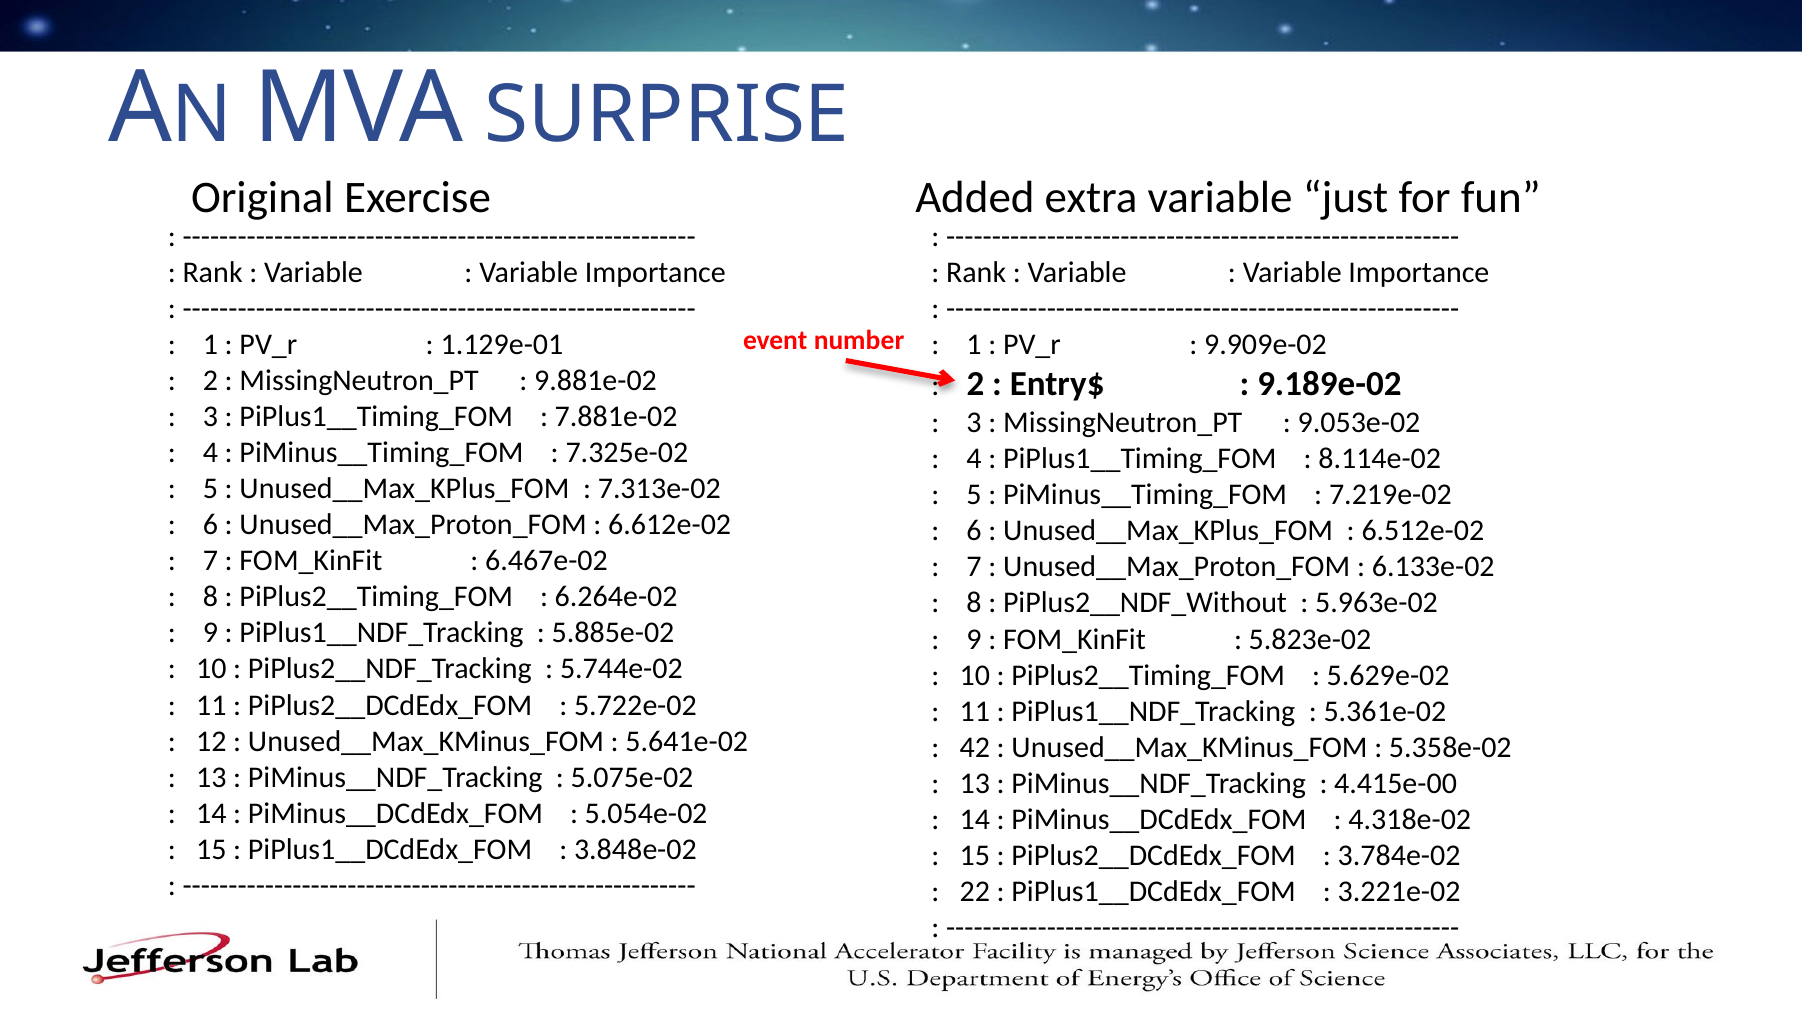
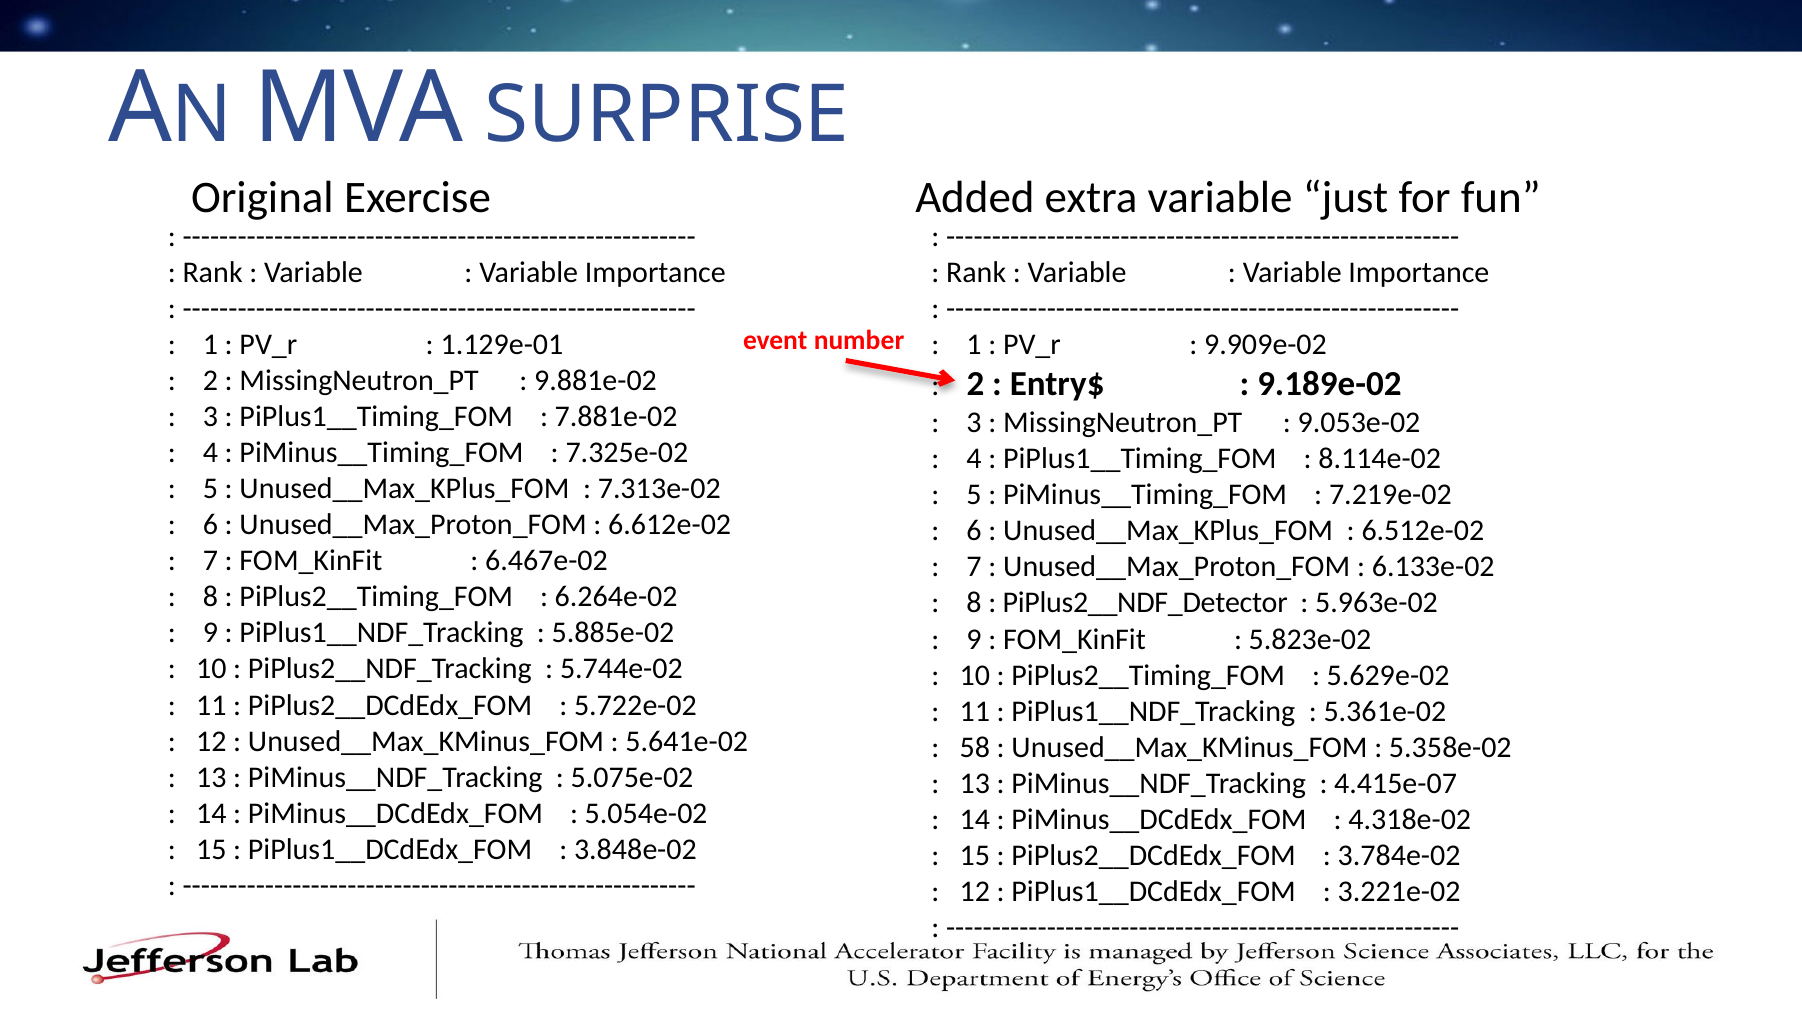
PiPlus2__NDF_Without: PiPlus2__NDF_Without -> PiPlus2__NDF_Detector
42: 42 -> 58
4.415e-00: 4.415e-00 -> 4.415e-07
22 at (975, 891): 22 -> 12
